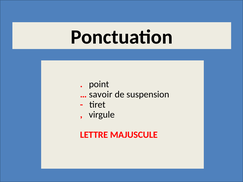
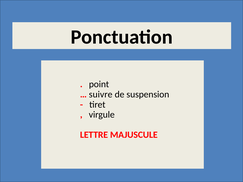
savoir: savoir -> suivre
